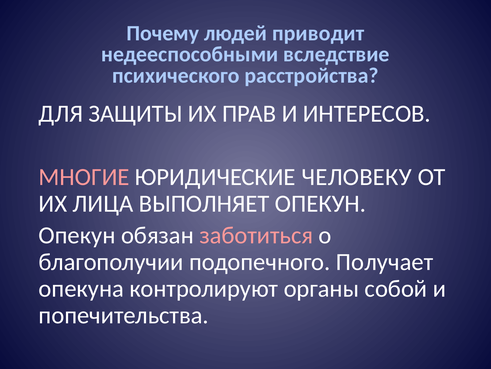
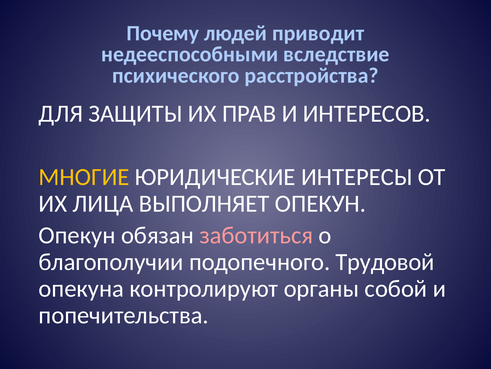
МНОГИЕ colour: pink -> yellow
ЧЕЛОВЕКУ: ЧЕЛОВЕКУ -> ИНТЕРЕСЫ
Получает: Получает -> Трудовой
